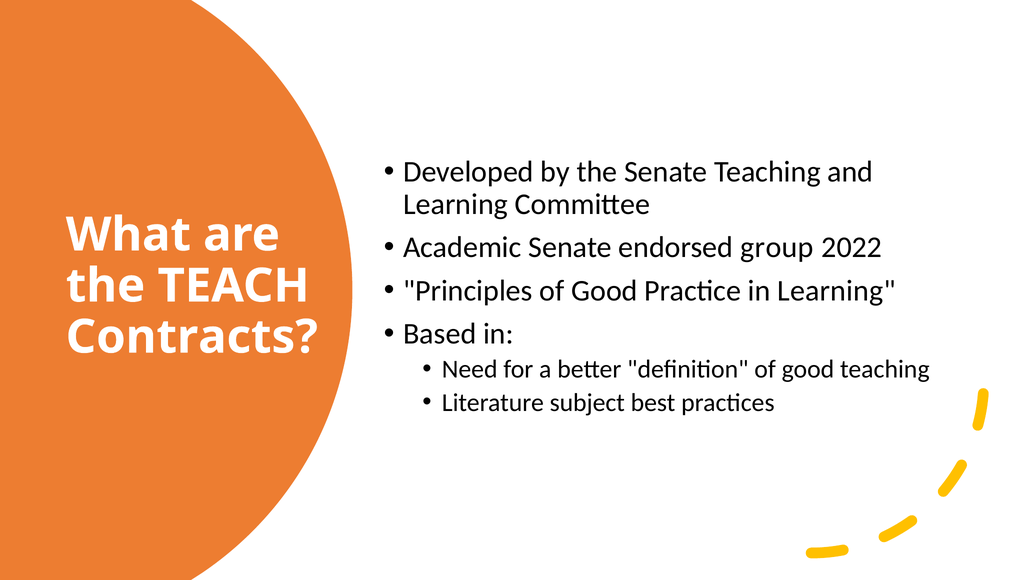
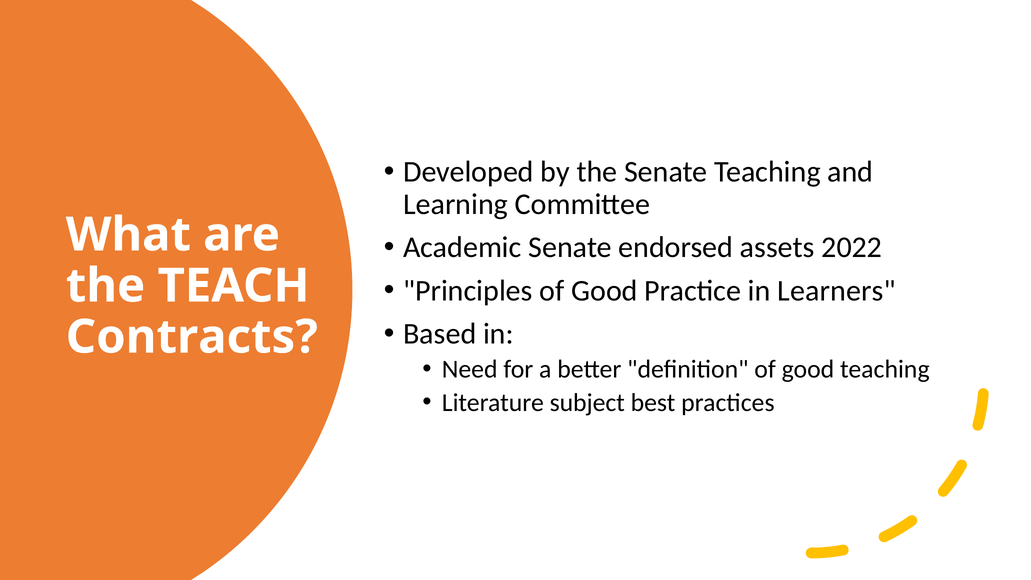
group: group -> assets
in Learning: Learning -> Learners
